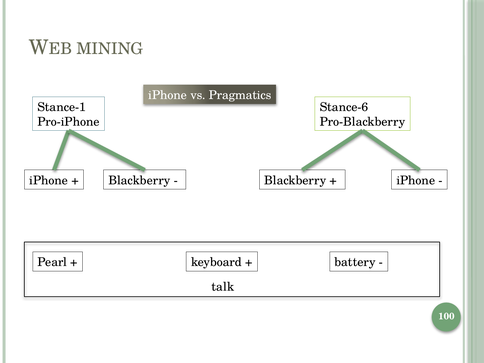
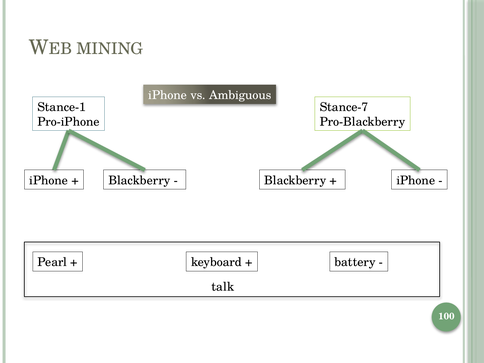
Pragmatics: Pragmatics -> Ambiguous
Stance-6: Stance-6 -> Stance-7
